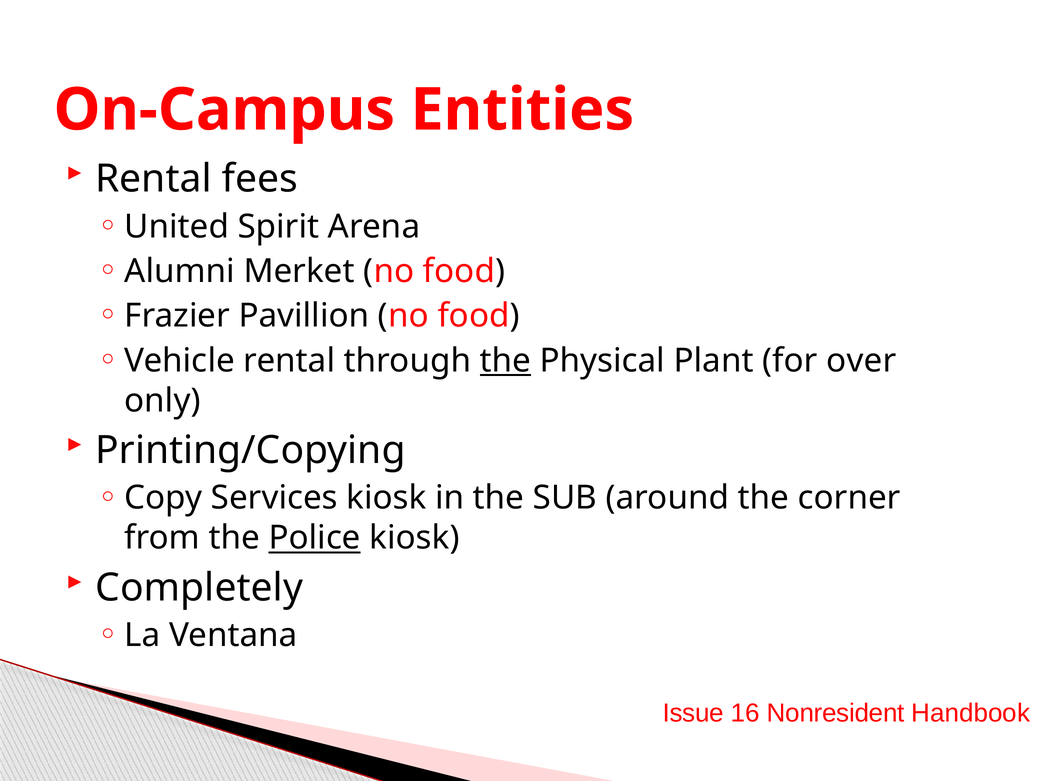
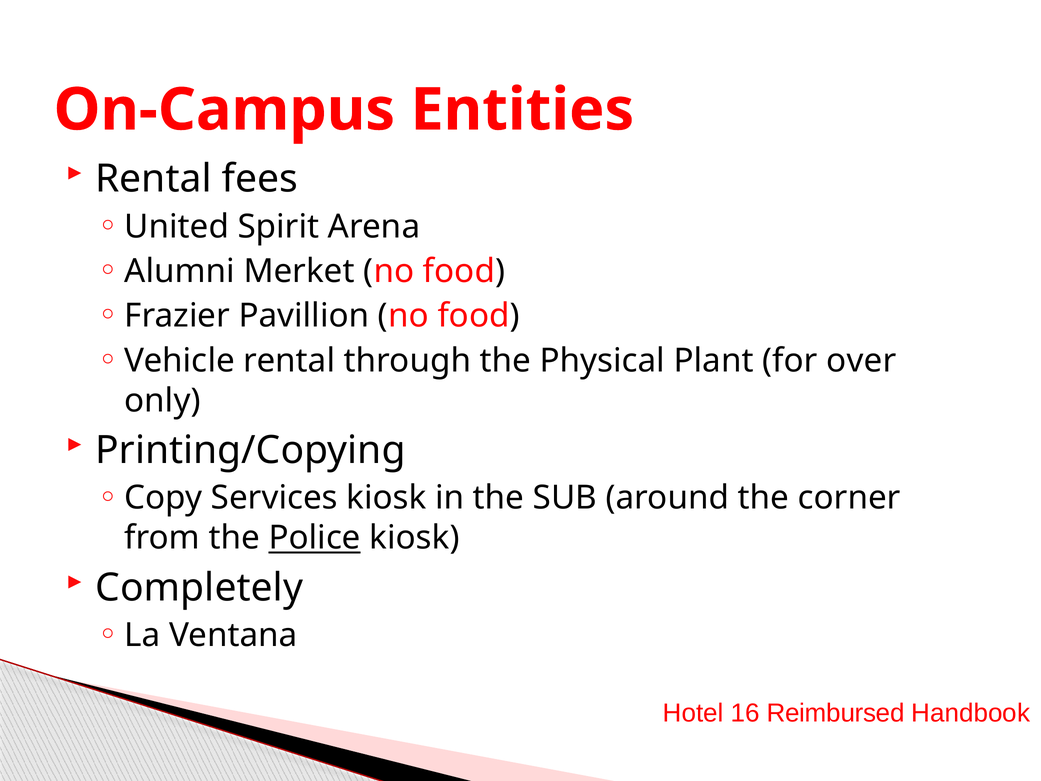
the at (505, 361) underline: present -> none
Issue: Issue -> Hotel
Nonresident: Nonresident -> Reimbursed
